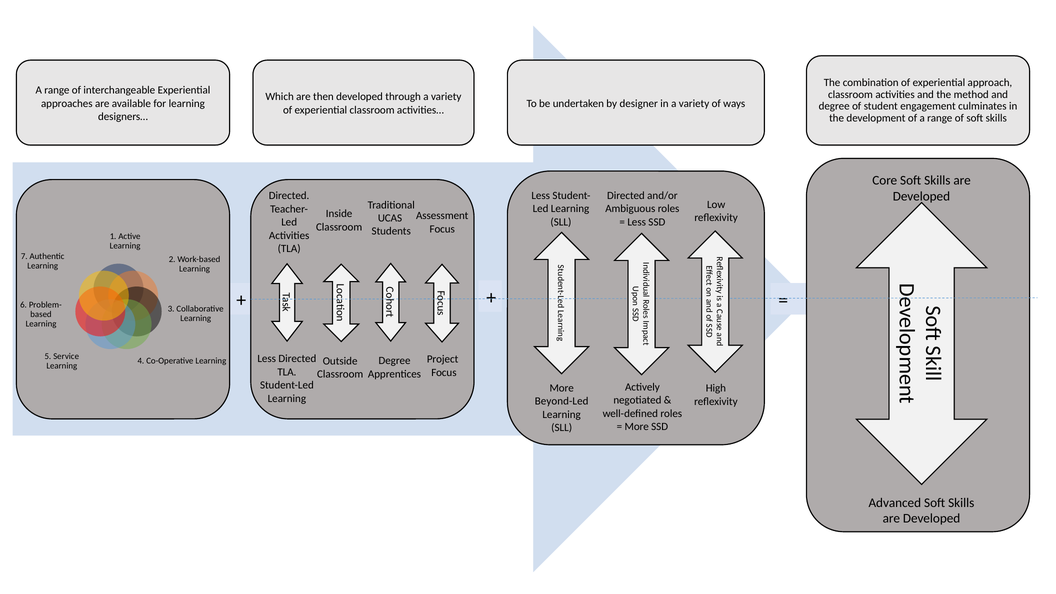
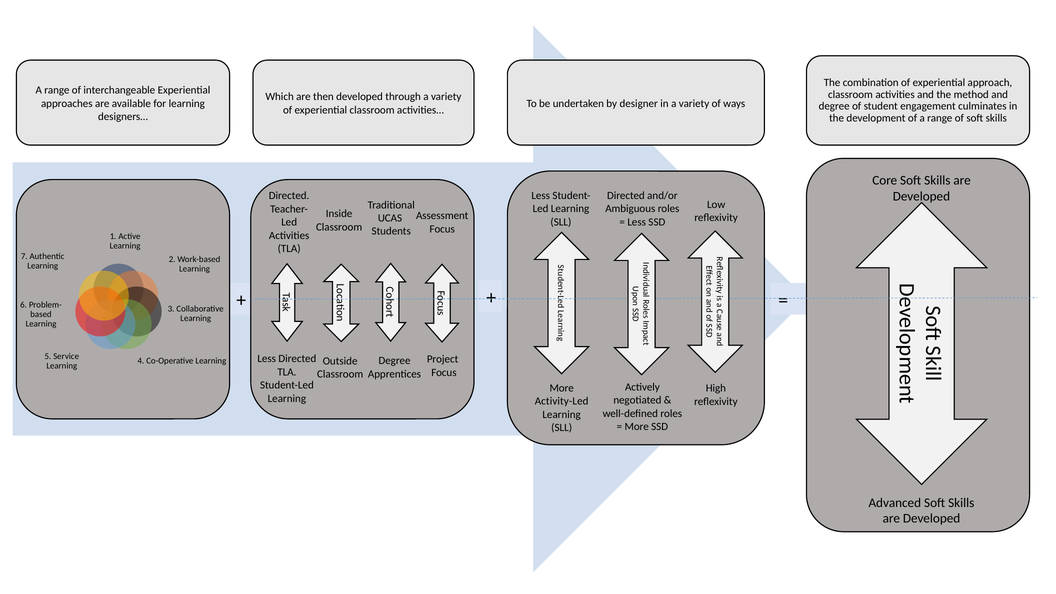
Beyond-Led: Beyond-Led -> Activity-Led
